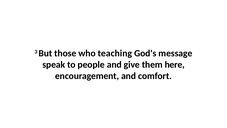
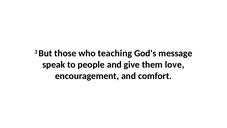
here: here -> love
